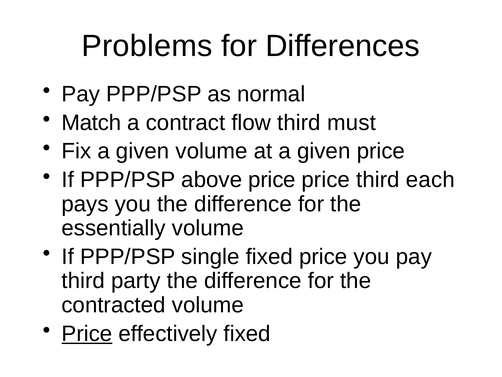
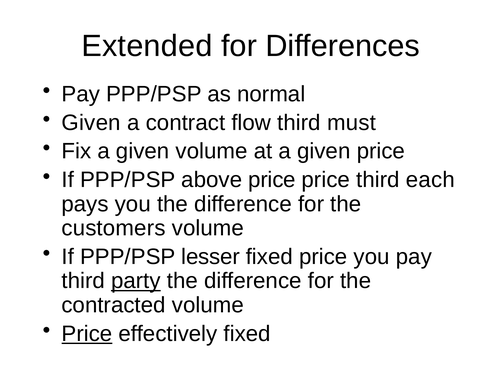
Problems: Problems -> Extended
Match at (91, 123): Match -> Given
essentially: essentially -> customers
single: single -> lesser
party underline: none -> present
